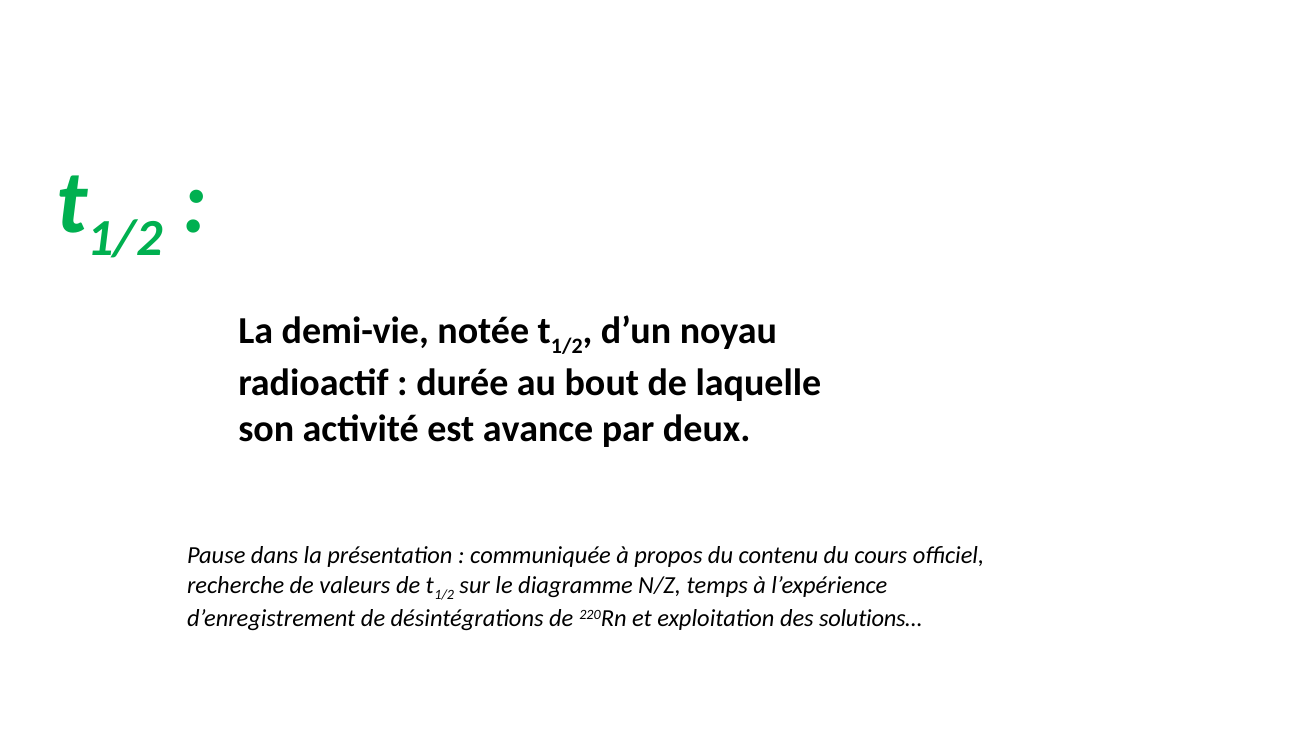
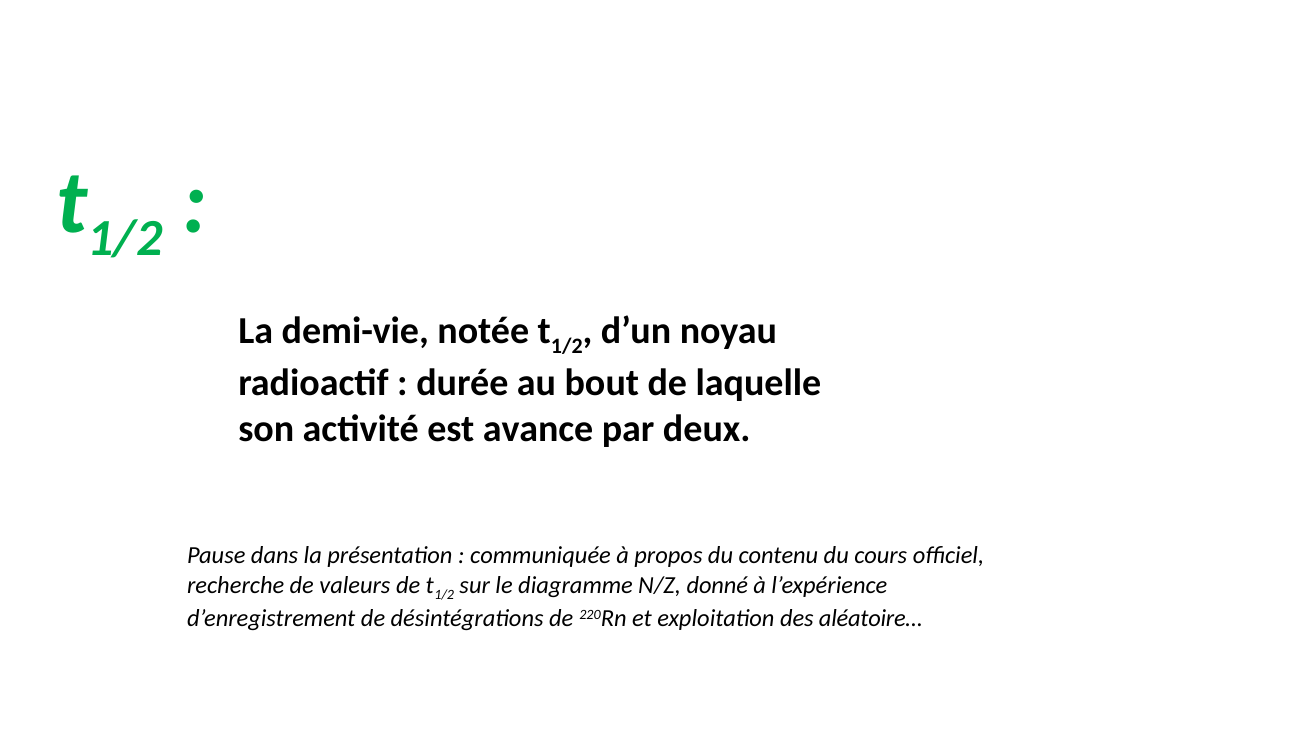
temps: temps -> donné
solutions…: solutions… -> aléatoire…
